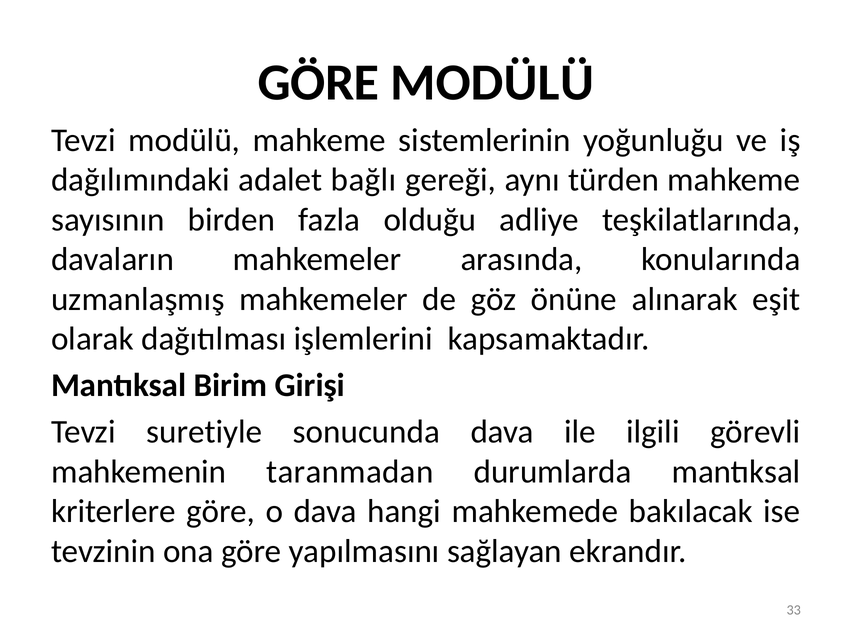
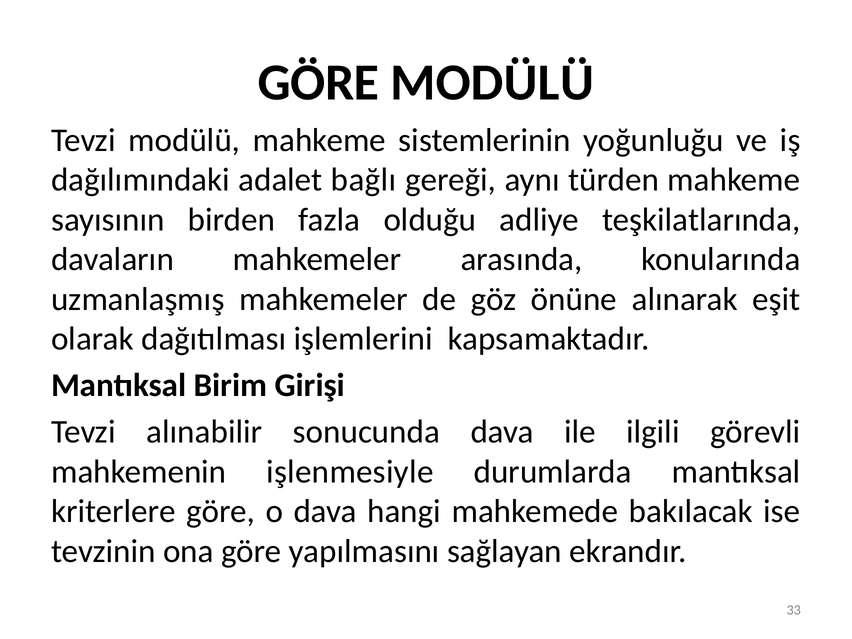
suretiyle: suretiyle -> alınabilir
taranmadan: taranmadan -> işlenmesiyle
